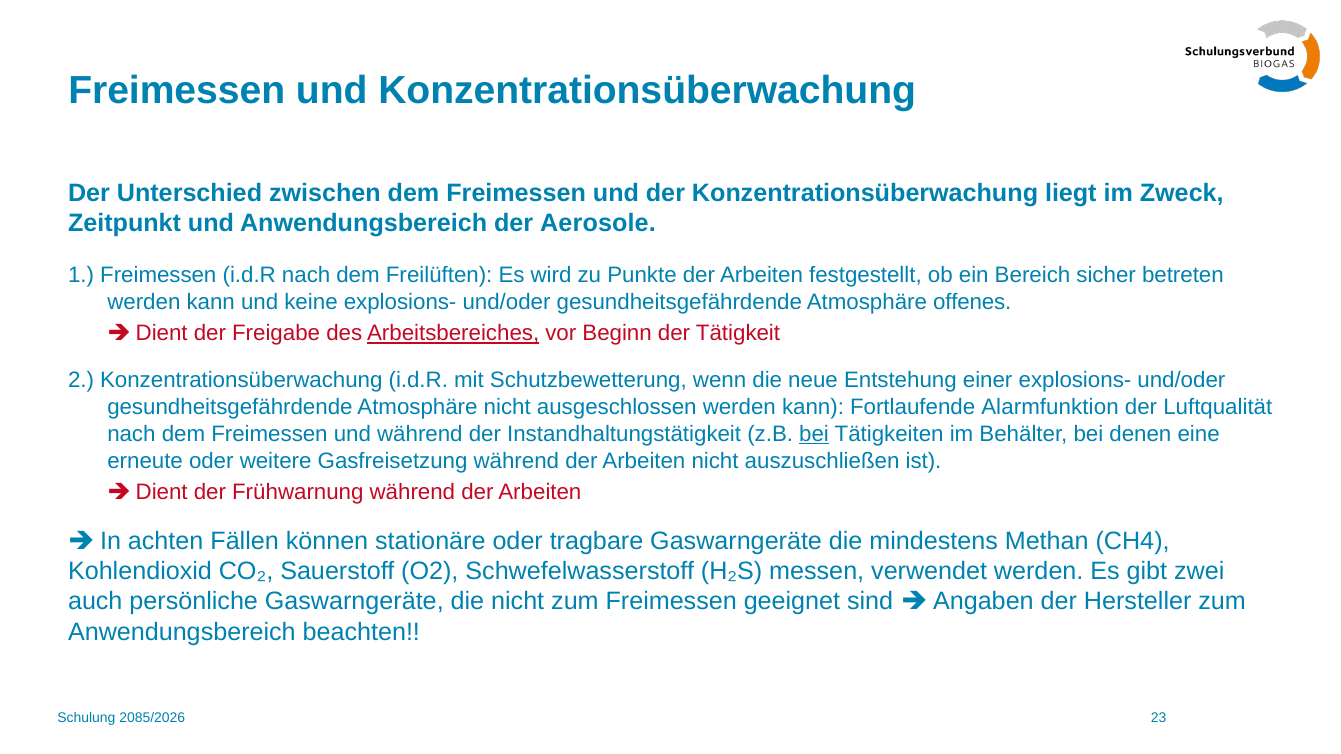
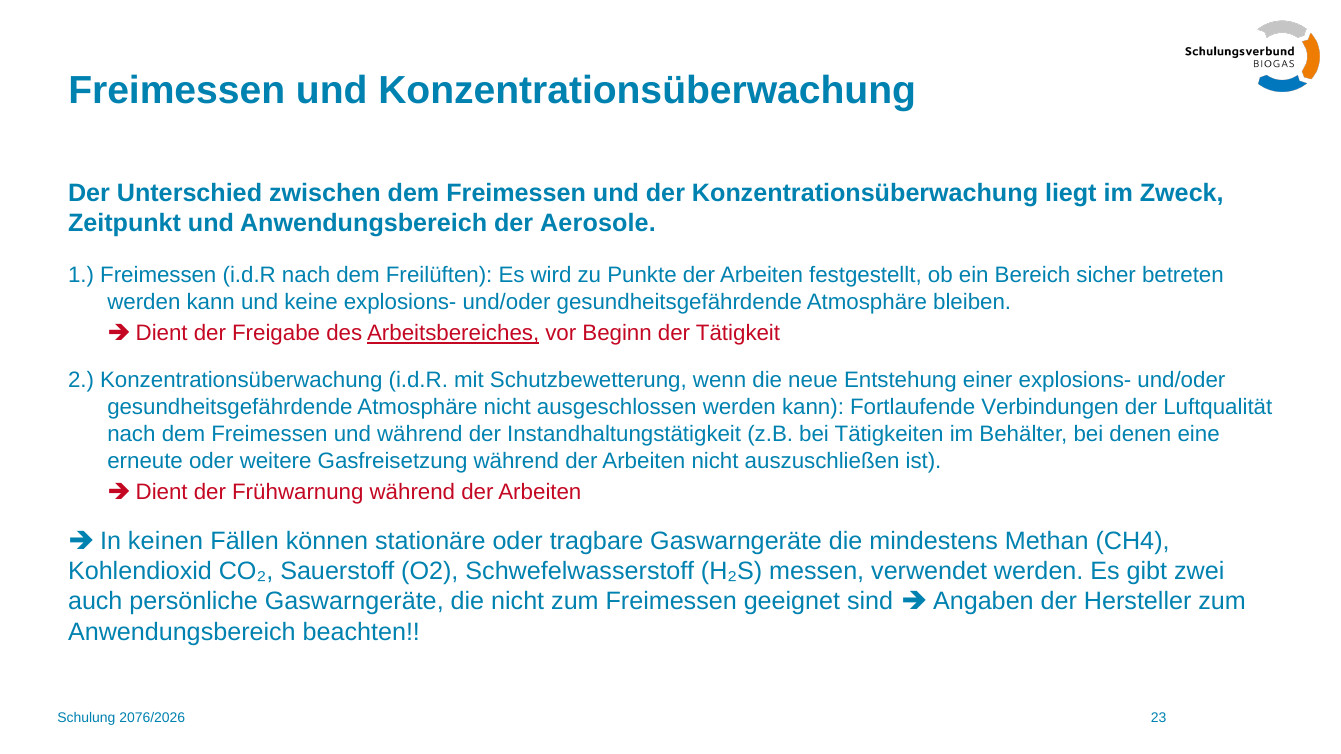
offenes: offenes -> bleiben
Alarmfunktion: Alarmfunktion -> Verbindungen
bei at (814, 434) underline: present -> none
achten: achten -> keinen
2085/2026: 2085/2026 -> 2076/2026
